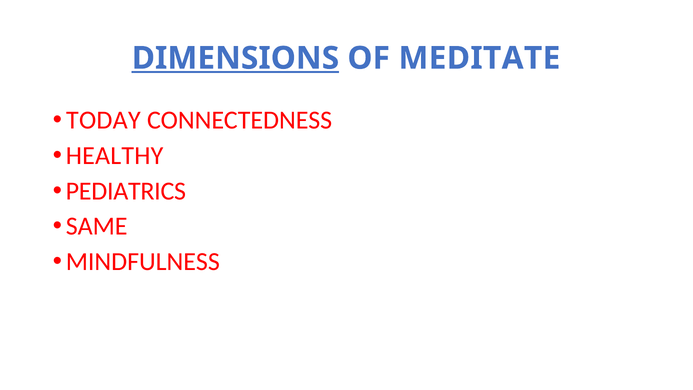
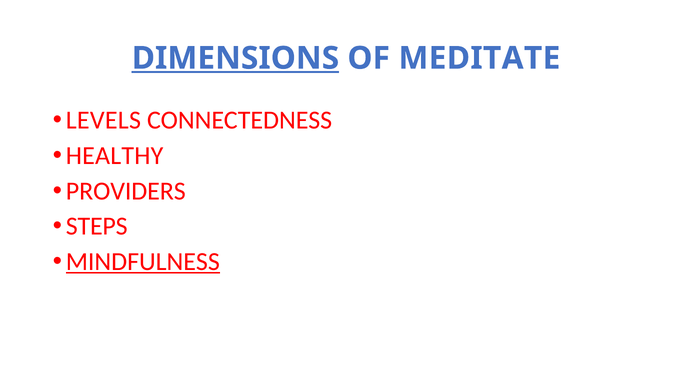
TODAY: TODAY -> LEVELS
PEDIATRICS: PEDIATRICS -> PROVIDERS
SAME: SAME -> STEPS
MINDFULNESS underline: none -> present
